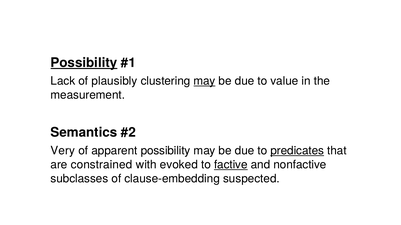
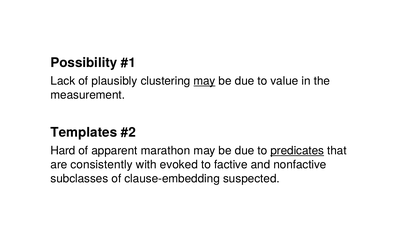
Possibility at (84, 63) underline: present -> none
Semantics: Semantics -> Templates
Very: Very -> Hard
apparent possibility: possibility -> marathon
constrained: constrained -> consistently
factive underline: present -> none
